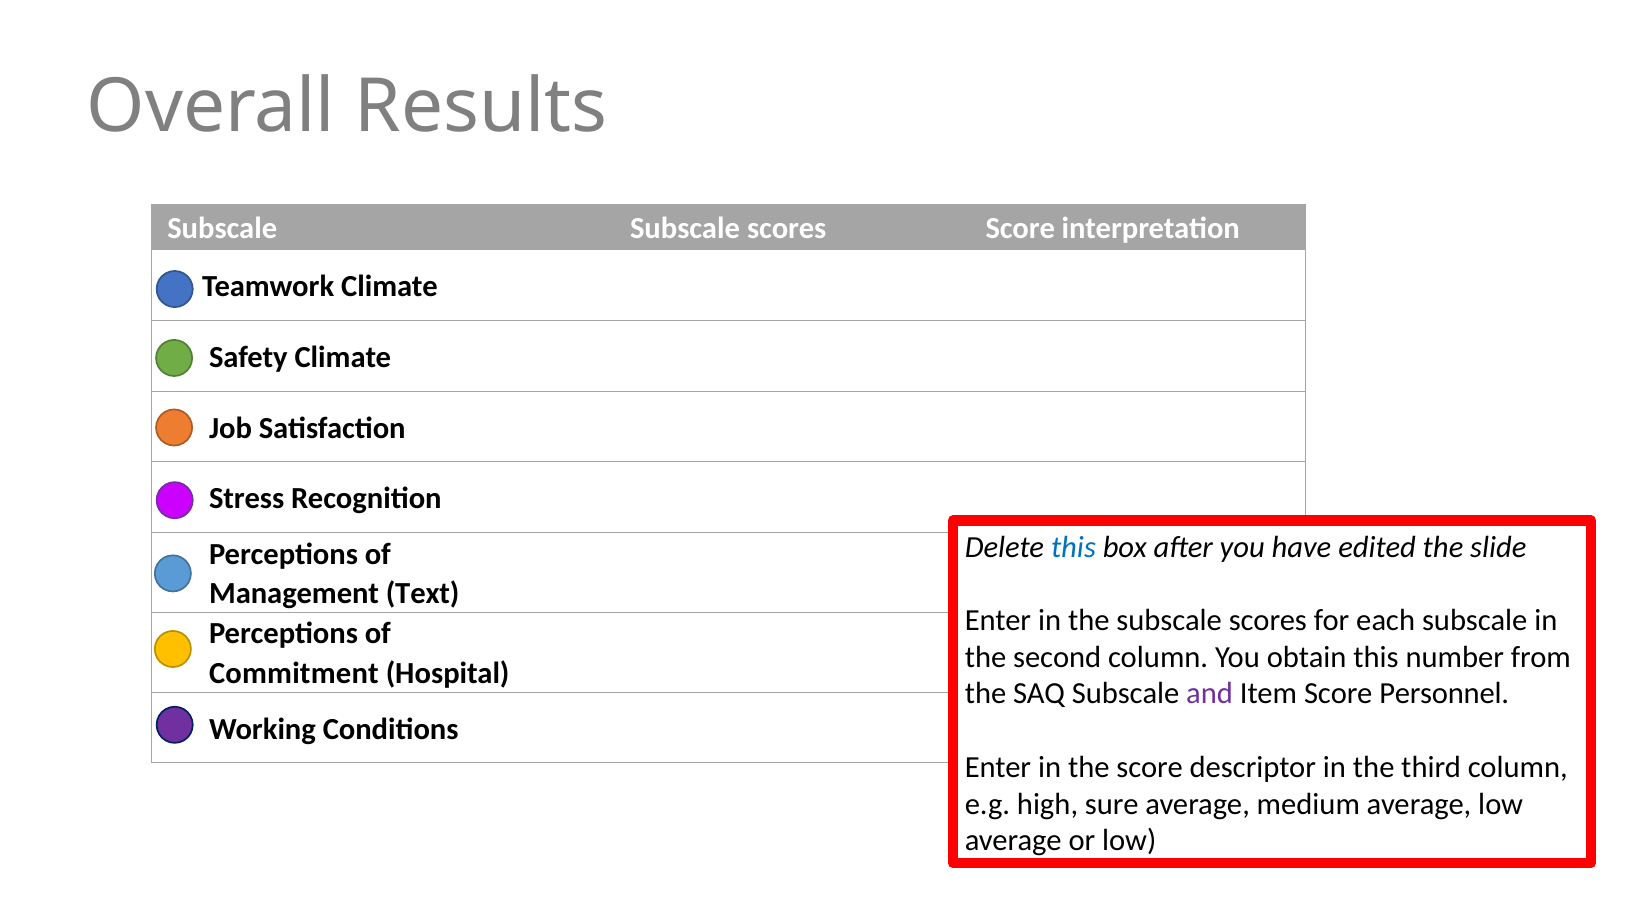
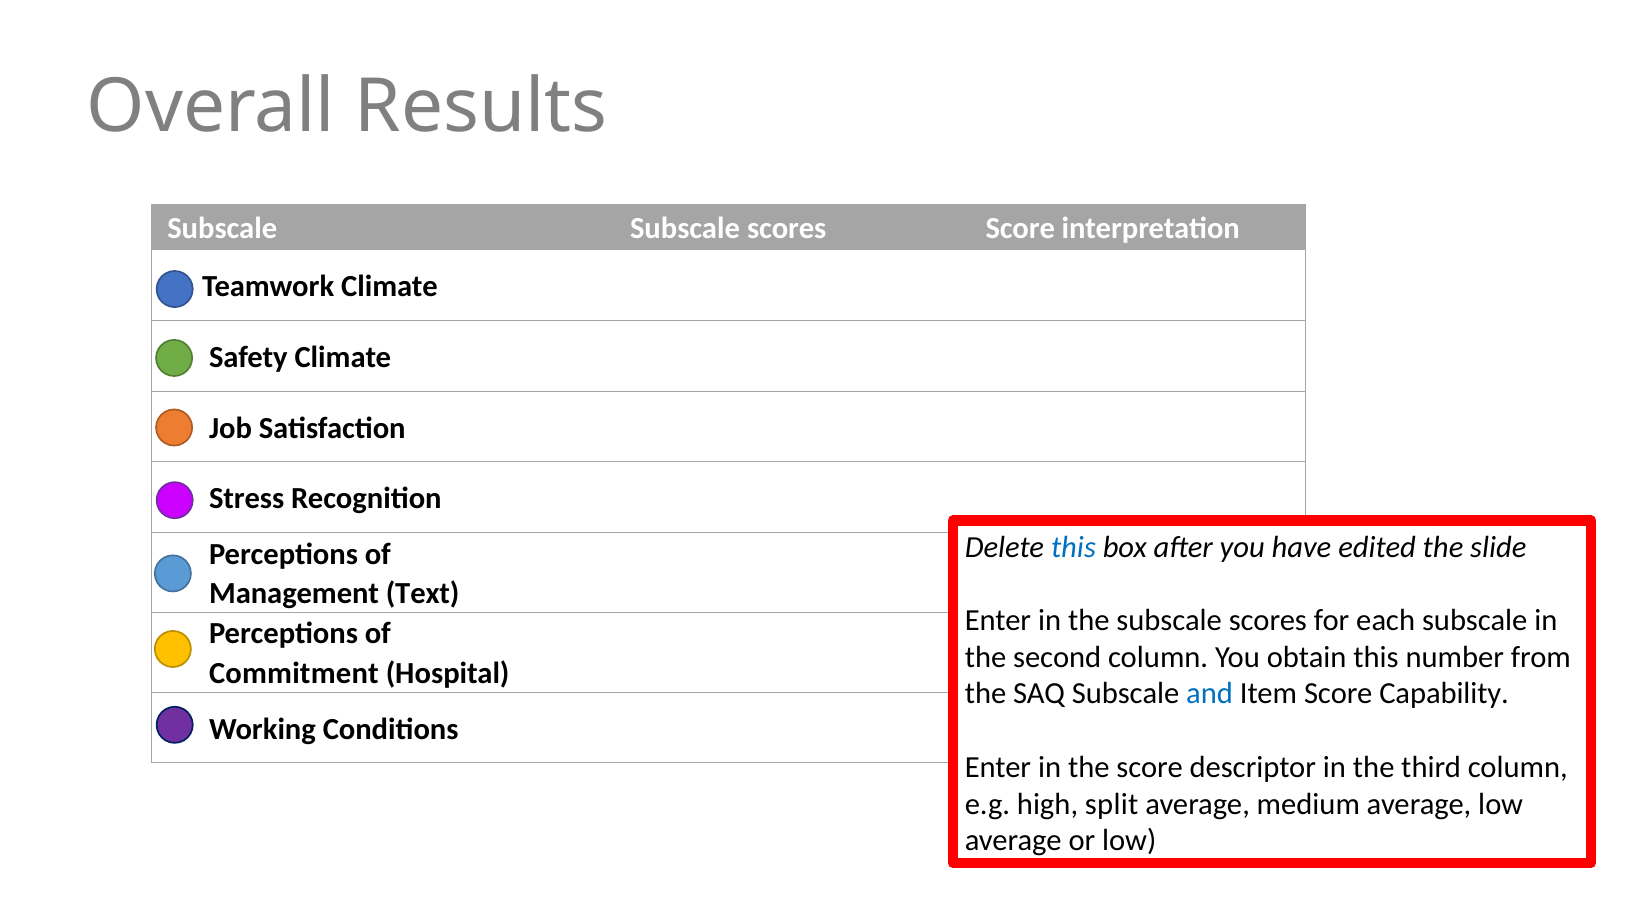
and colour: purple -> blue
Personnel: Personnel -> Capability
sure: sure -> split
